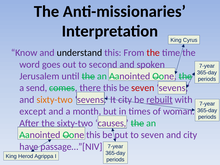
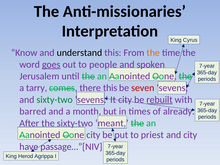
the at (153, 53) colour: red -> orange
goes underline: none -> present
second: second -> people
send: send -> tarry
sixty-two at (55, 100) colour: orange -> green
except: except -> barred
woman: woman -> already
causes: causes -> meant
Oone this: this -> city
to seven: seven -> priest
